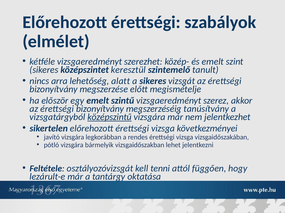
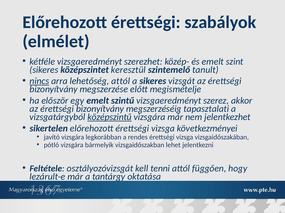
nincs underline: none -> present
lehetőség alatt: alatt -> attól
tanúsítvány: tanúsítvány -> tapasztalati
